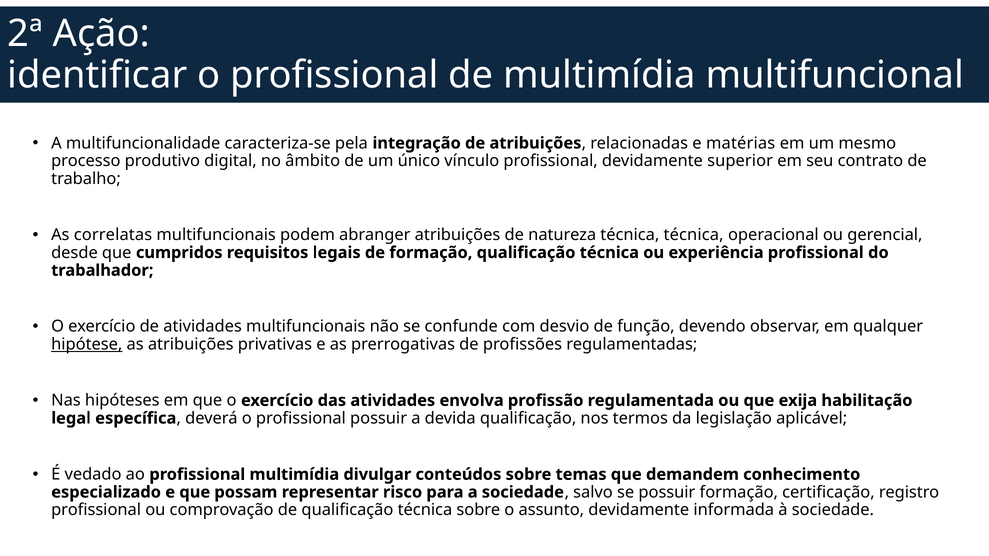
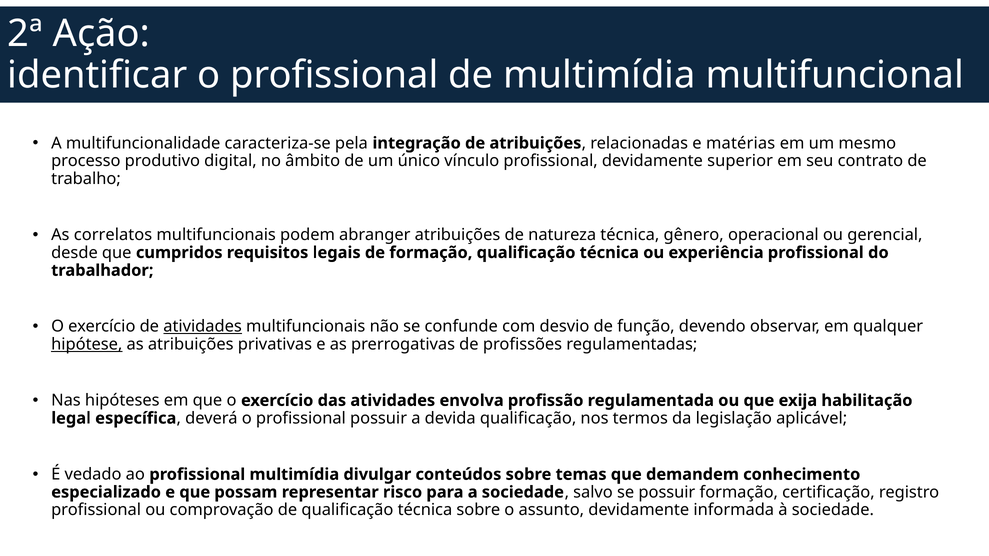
correlatas: correlatas -> correlatos
técnica técnica: técnica -> gênero
atividades at (203, 327) underline: none -> present
